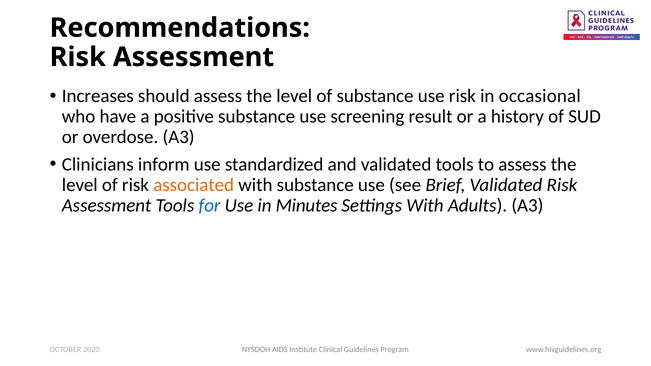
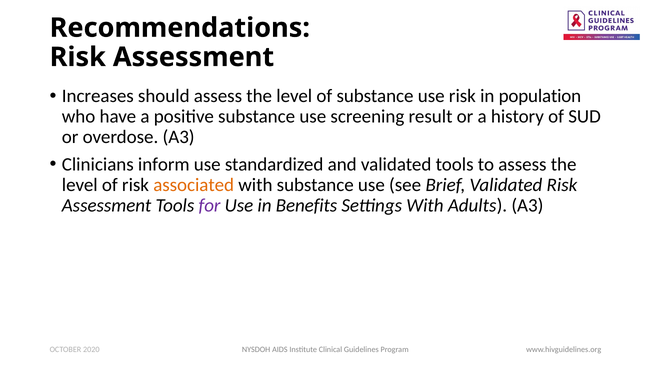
occasional: occasional -> population
for colour: blue -> purple
Minutes: Minutes -> Benefits
